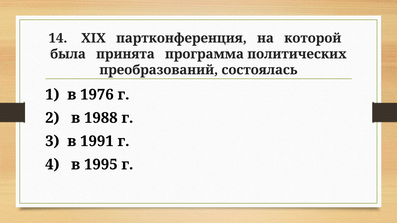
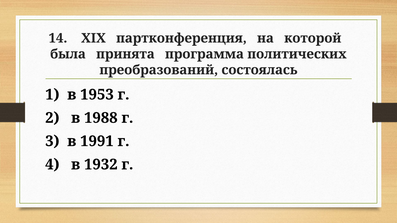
1976: 1976 -> 1953
1995: 1995 -> 1932
